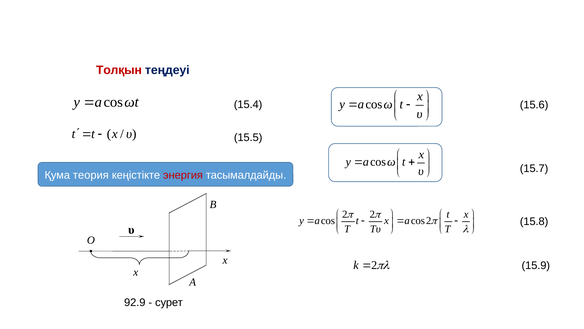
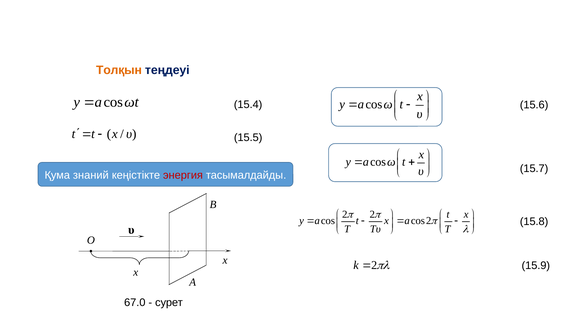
Толқын colour: red -> orange
теория: теория -> знаний
92.9: 92.9 -> 67.0
